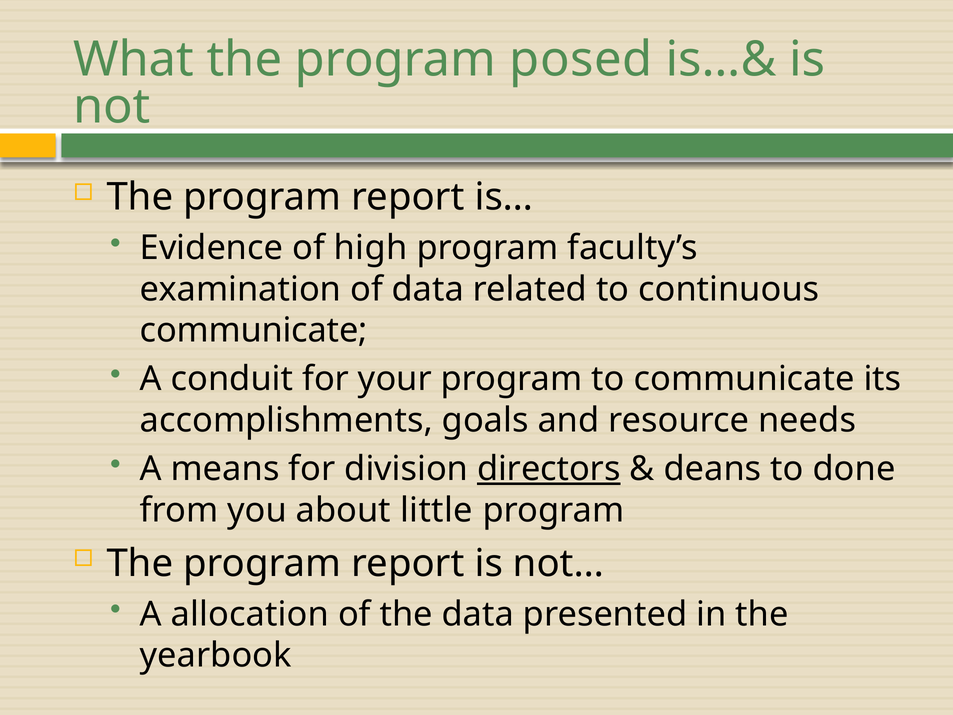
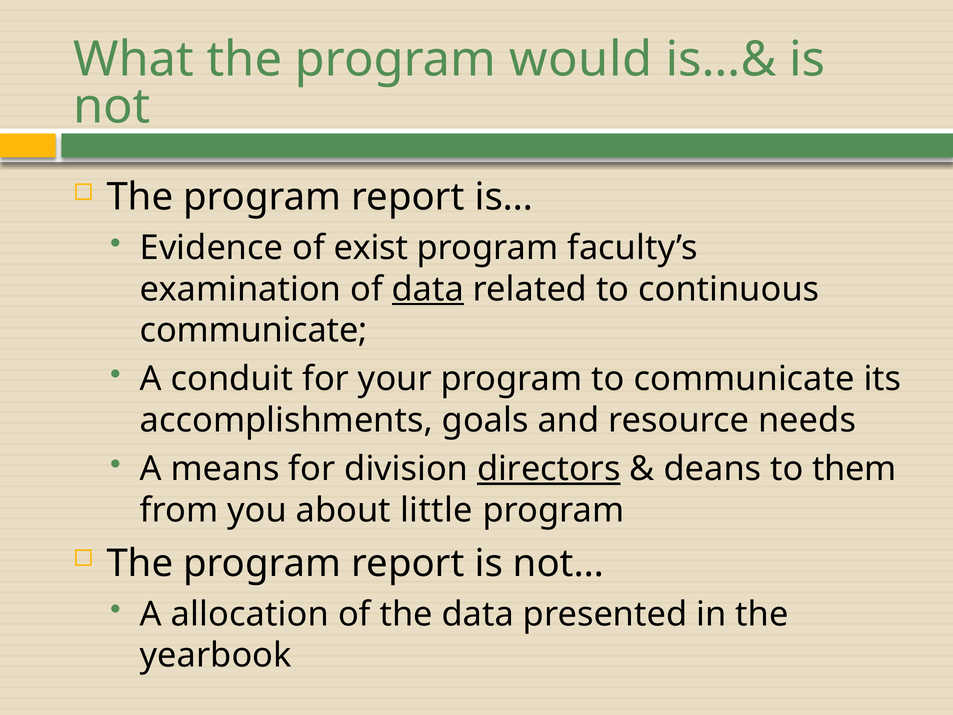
posed: posed -> would
high: high -> exist
data at (428, 289) underline: none -> present
done: done -> them
